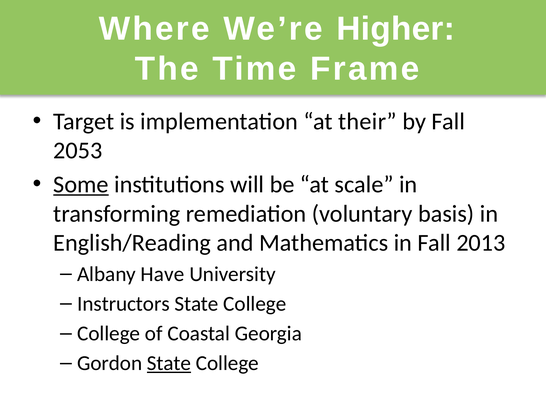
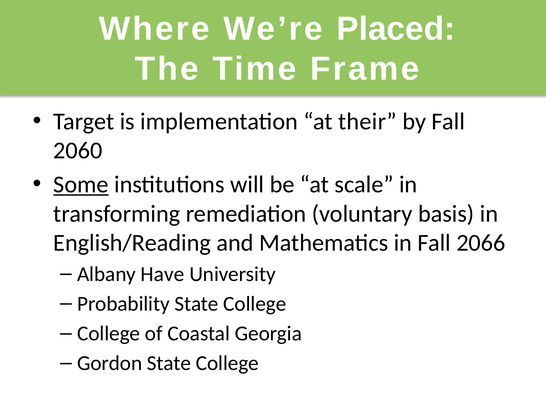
Higher: Higher -> Placed
2053: 2053 -> 2060
2013: 2013 -> 2066
Instructors: Instructors -> Probability
State at (169, 364) underline: present -> none
